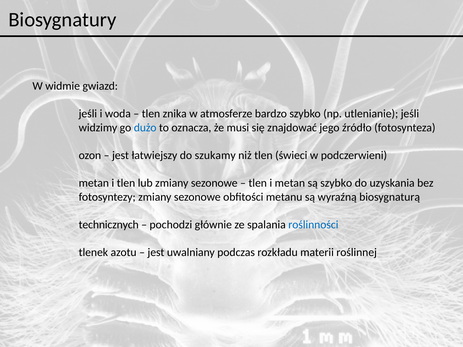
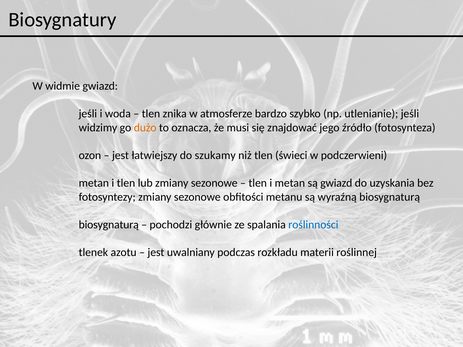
dużo colour: blue -> orange
są szybko: szybko -> gwiazd
technicznych at (109, 225): technicznych -> biosygnaturą
